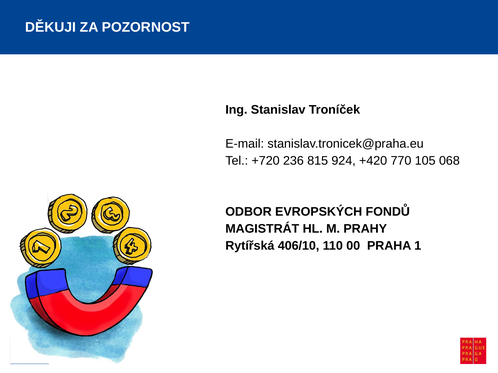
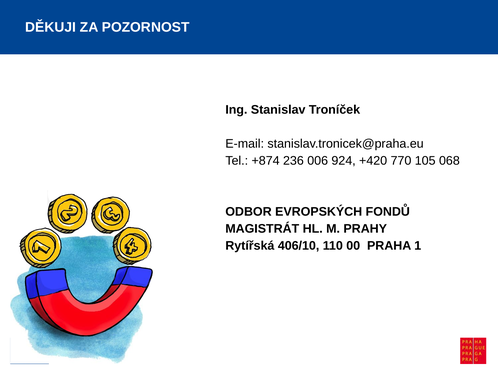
+720: +720 -> +874
815: 815 -> 006
